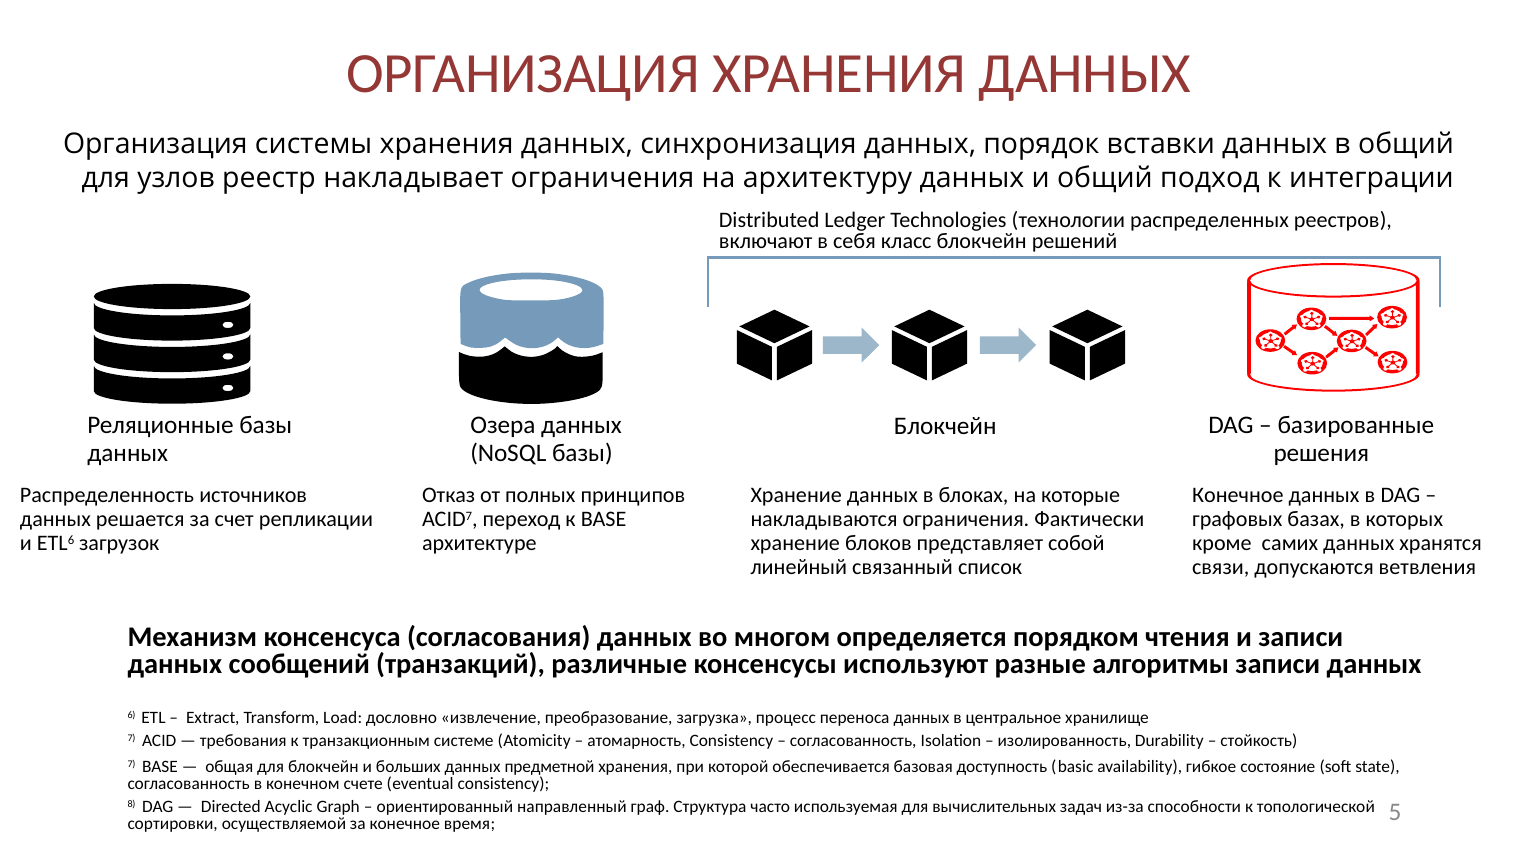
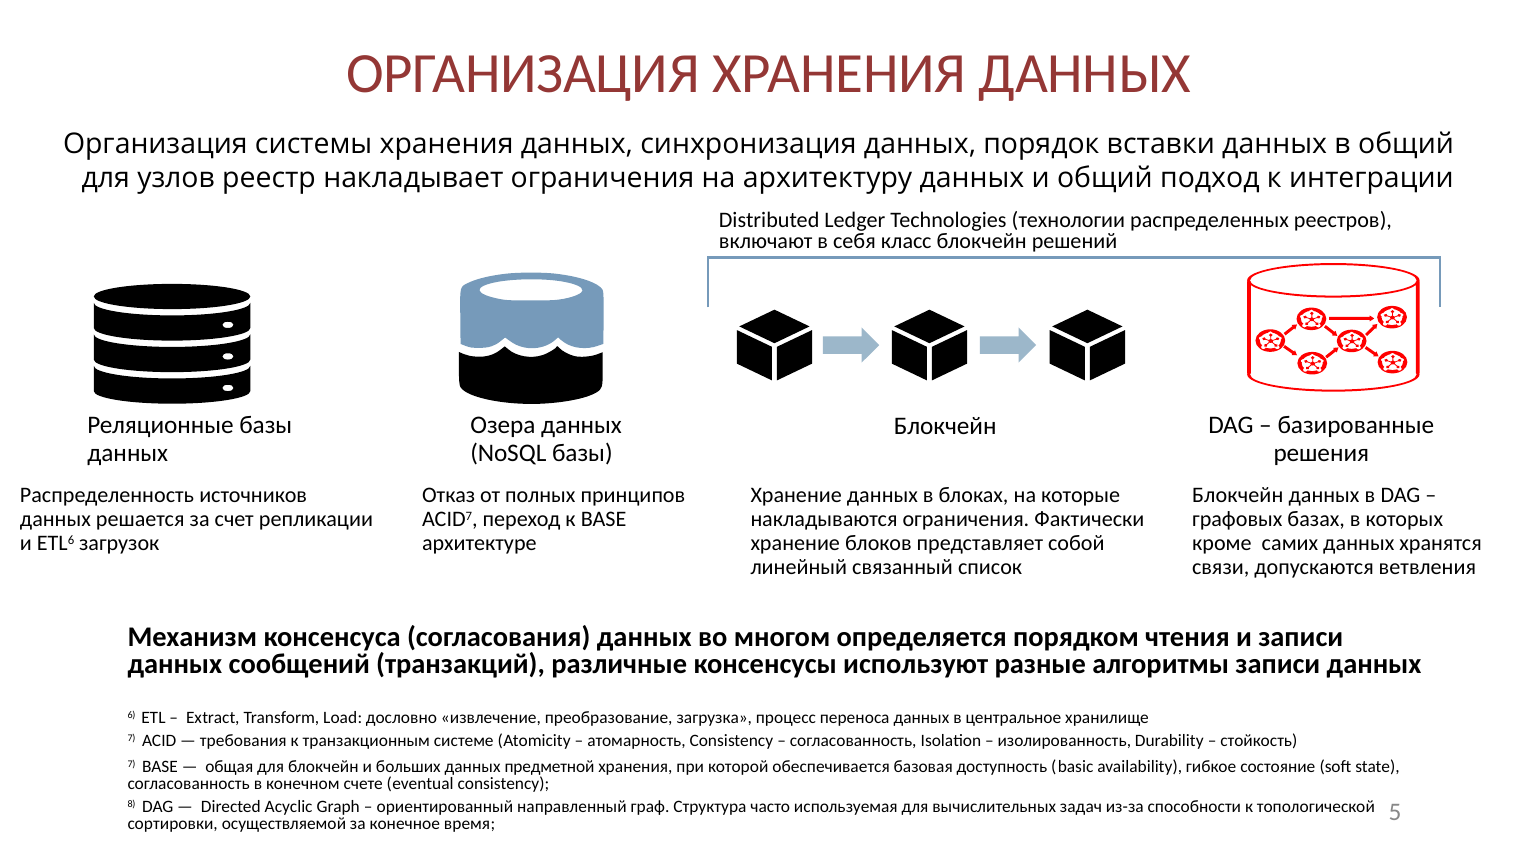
Конечное at (1238, 496): Конечное -> Блокчейн
